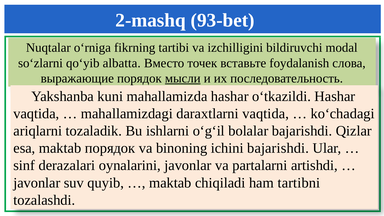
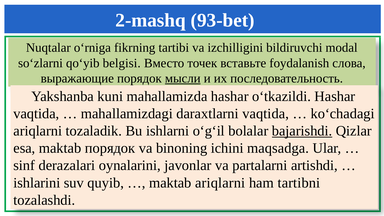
albatta: albatta -> belgisi
bajarishdi at (302, 131) underline: none -> present
ichini bajarishdi: bajarishdi -> maqsadga
javonlar at (37, 183): javonlar -> ishlarini
maktab chiqiladi: chiqiladi -> ariqlarni
